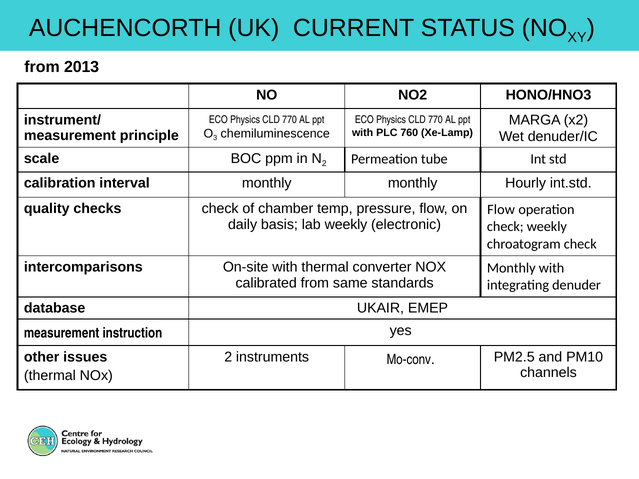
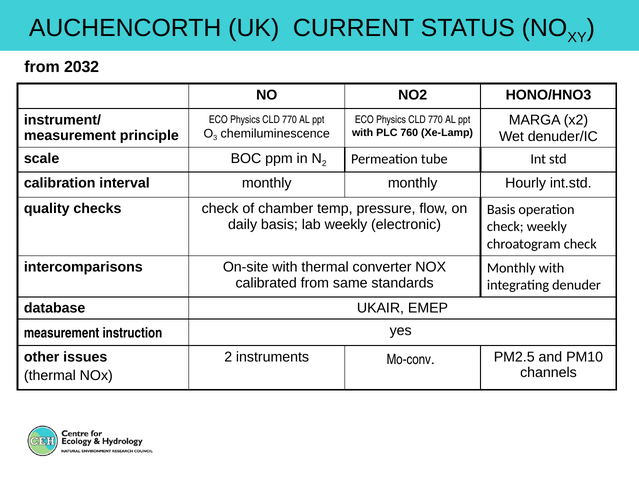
2013: 2013 -> 2032
Flow at (501, 210): Flow -> Basis
